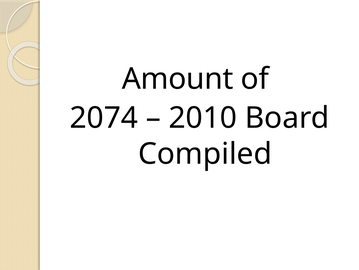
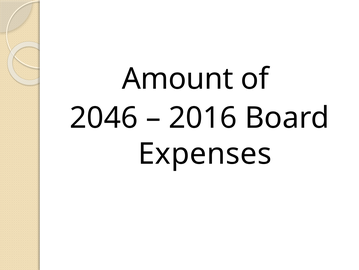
2074: 2074 -> 2046
2010: 2010 -> 2016
Compiled: Compiled -> Expenses
